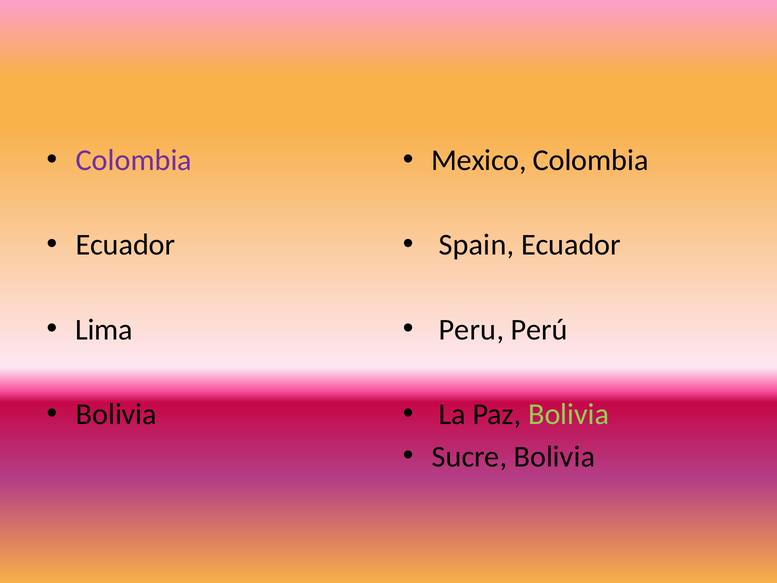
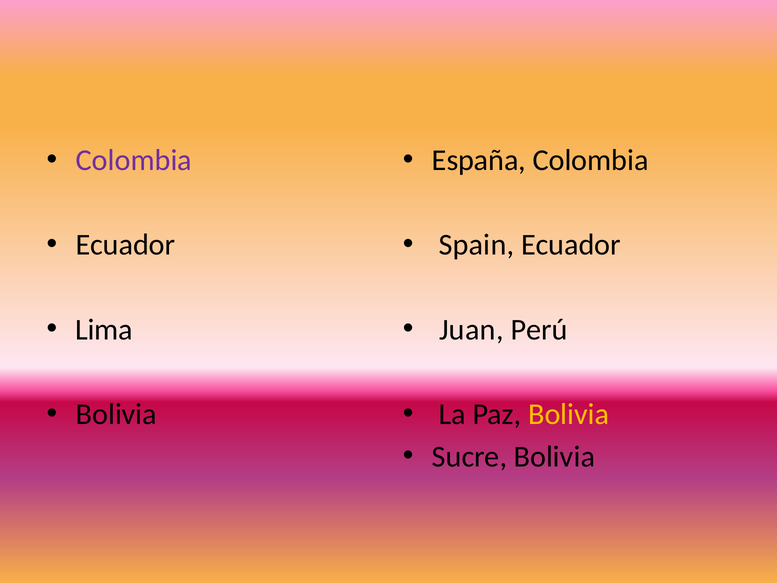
Mexico: Mexico -> España
Peru: Peru -> Juan
Bolivia at (569, 414) colour: light green -> yellow
